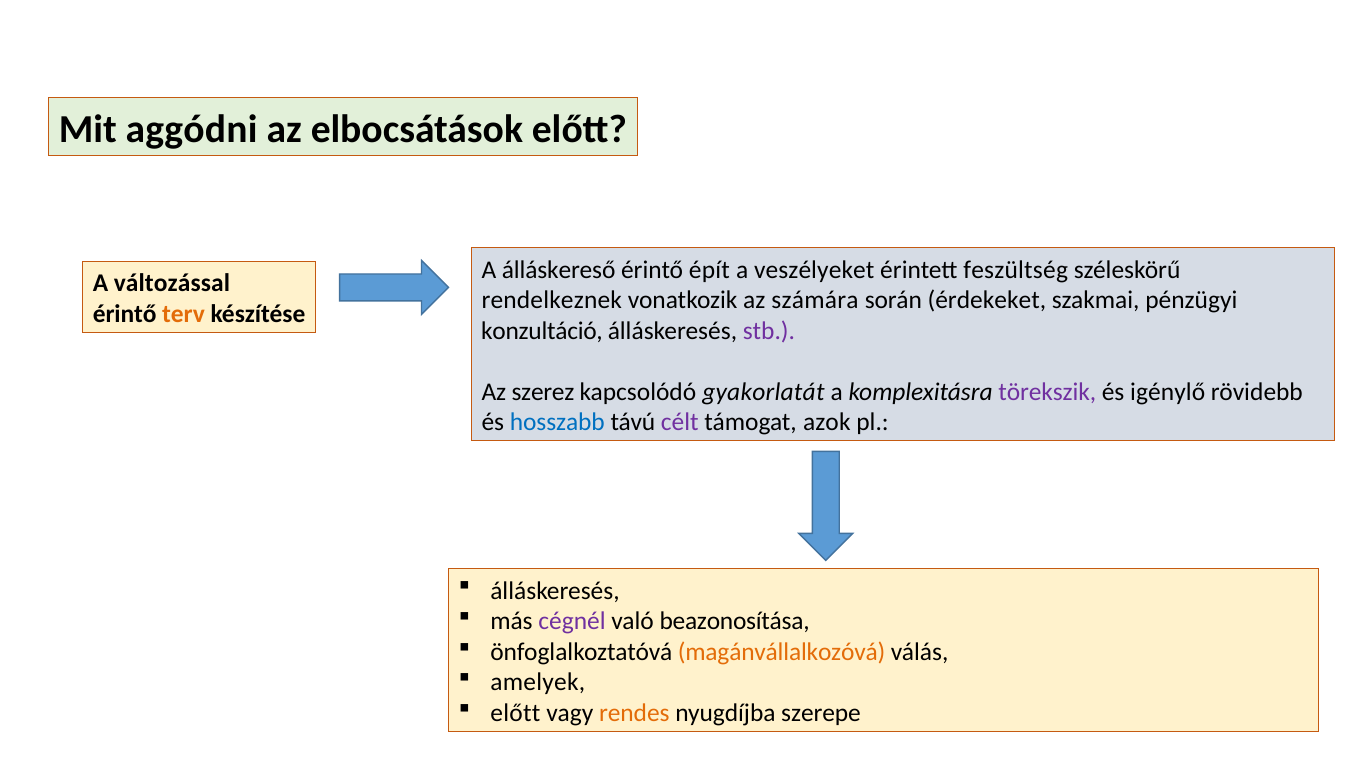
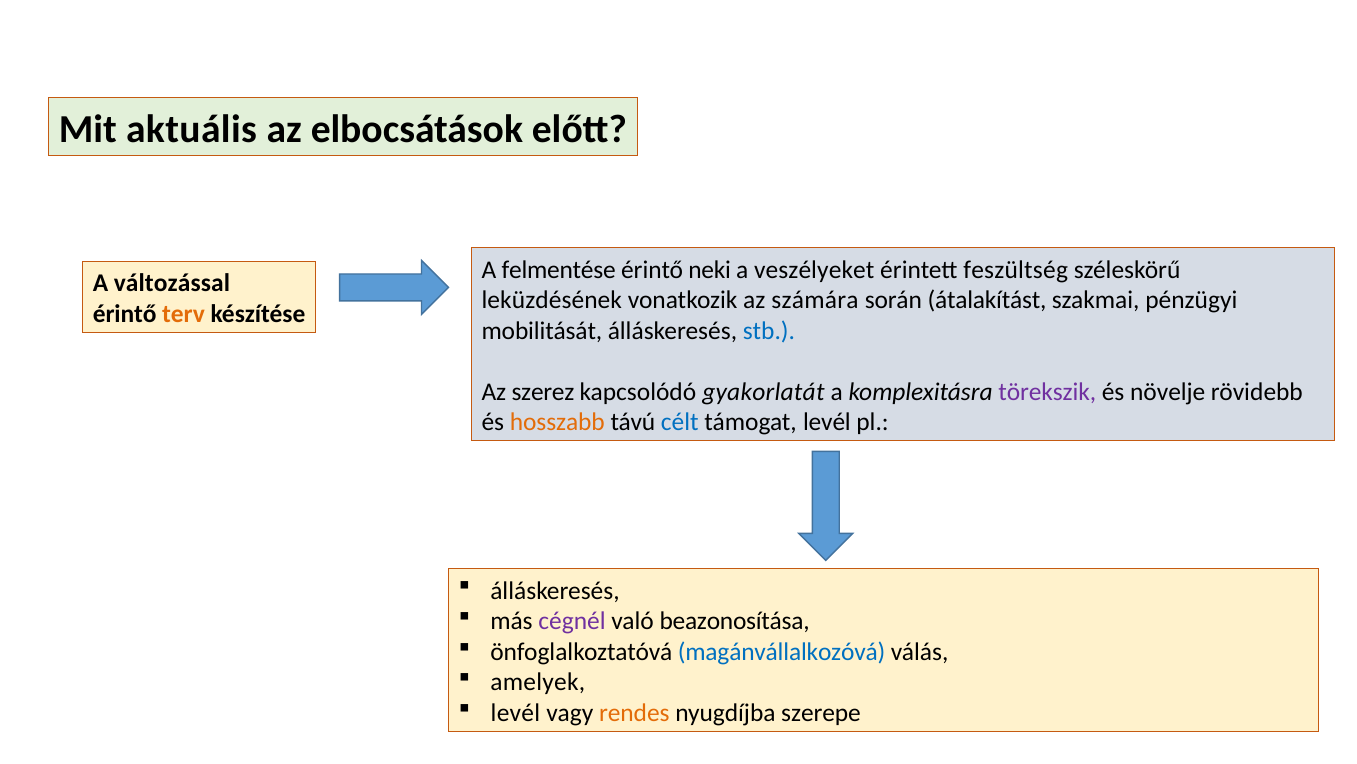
aggódni: aggódni -> aktuális
álláskereső: álláskereső -> felmentése
épít: épít -> neki
rendelkeznek: rendelkeznek -> leküzdésének
érdekeket: érdekeket -> átalakítást
konzultáció: konzultáció -> mobilitását
stb colour: purple -> blue
igénylő: igénylő -> növelje
hosszabb colour: blue -> orange
célt colour: purple -> blue
támogat azok: azok -> levél
magánvállalkozóvá colour: orange -> blue
előtt at (515, 712): előtt -> levél
